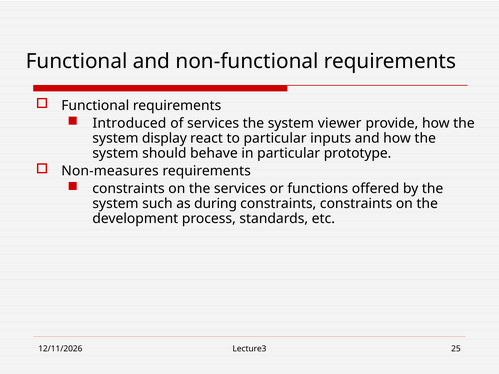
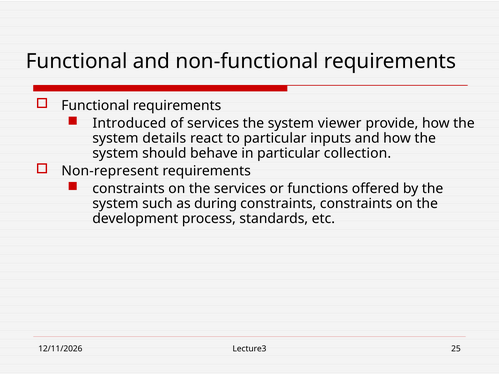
display: display -> details
prototype: prototype -> collection
Non-measures: Non-measures -> Non-represent
